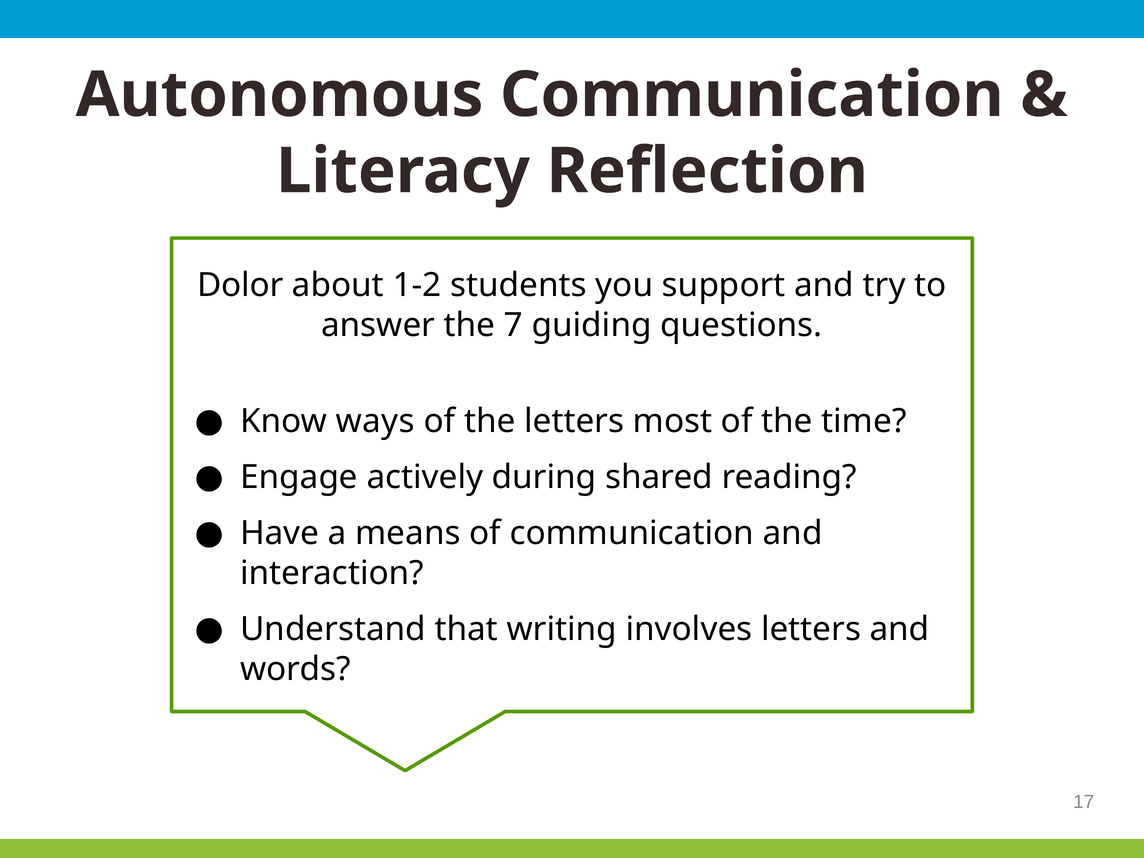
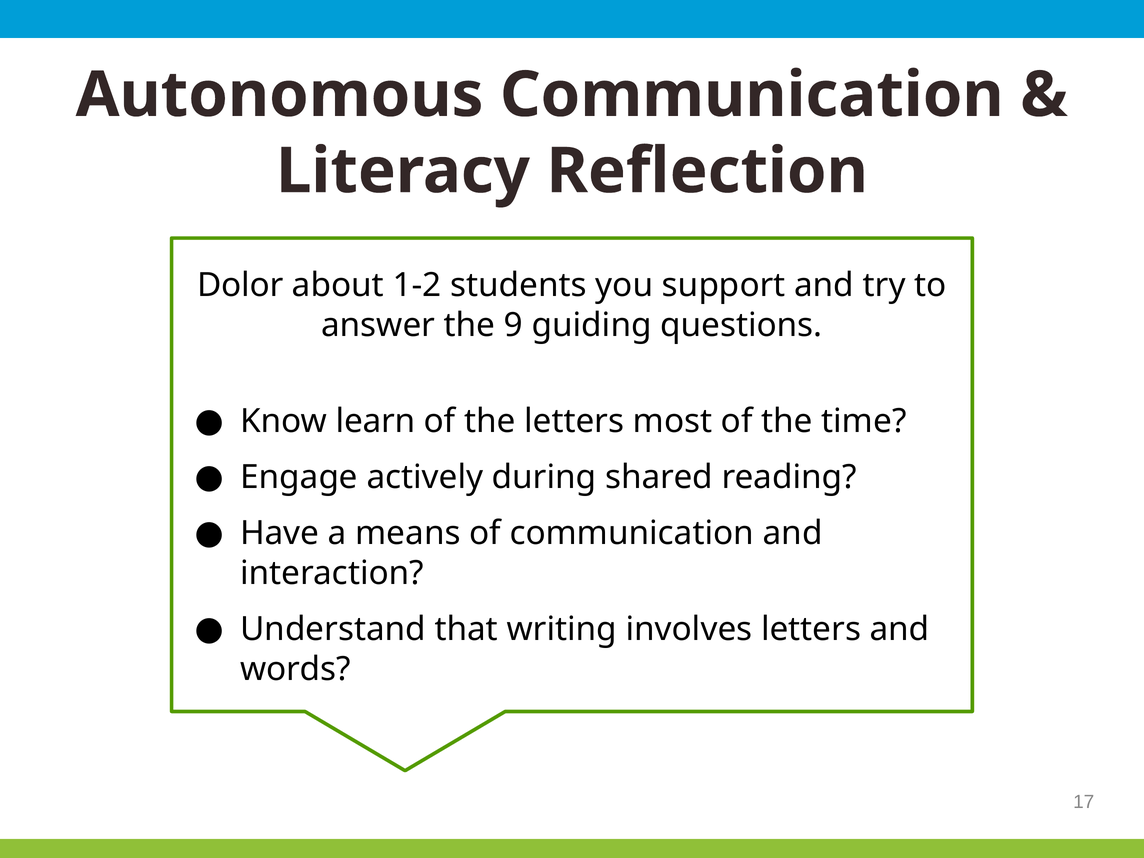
7: 7 -> 9
ways: ways -> learn
